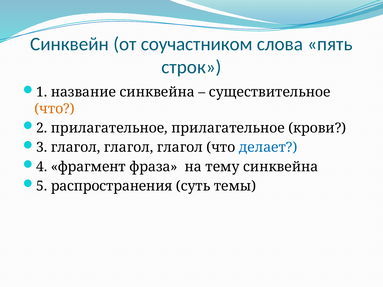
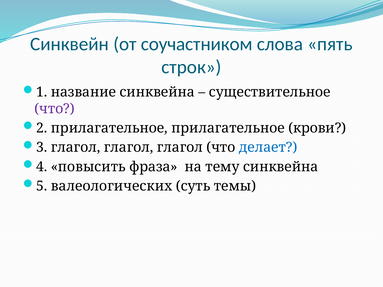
что at (54, 109) colour: orange -> purple
фрагмент: фрагмент -> повысить
распространения: распространения -> валеологических
